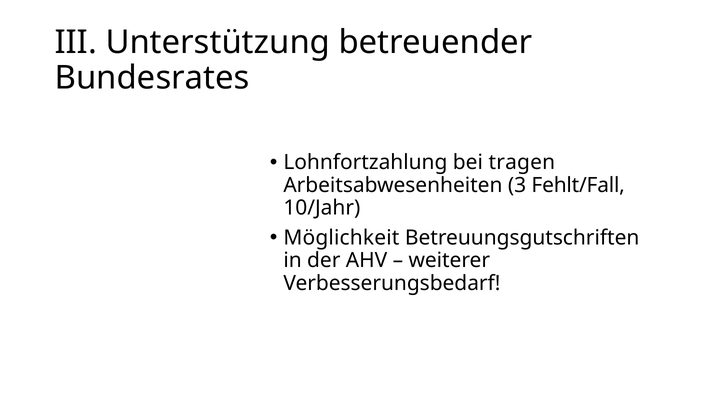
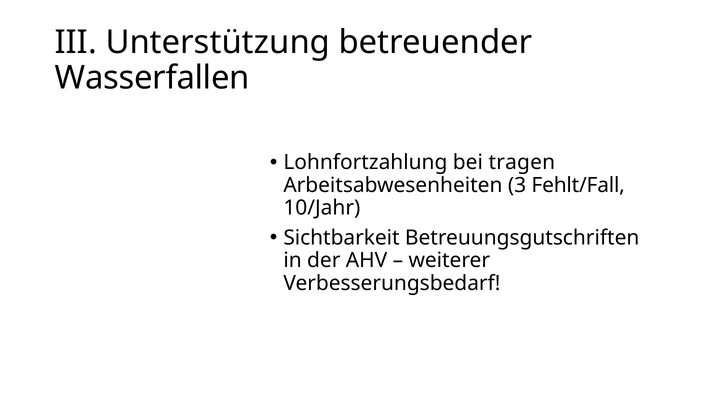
Bundesrates: Bundesrates -> Wasserfallen
Möglichkeit: Möglichkeit -> Sichtbarkeit
